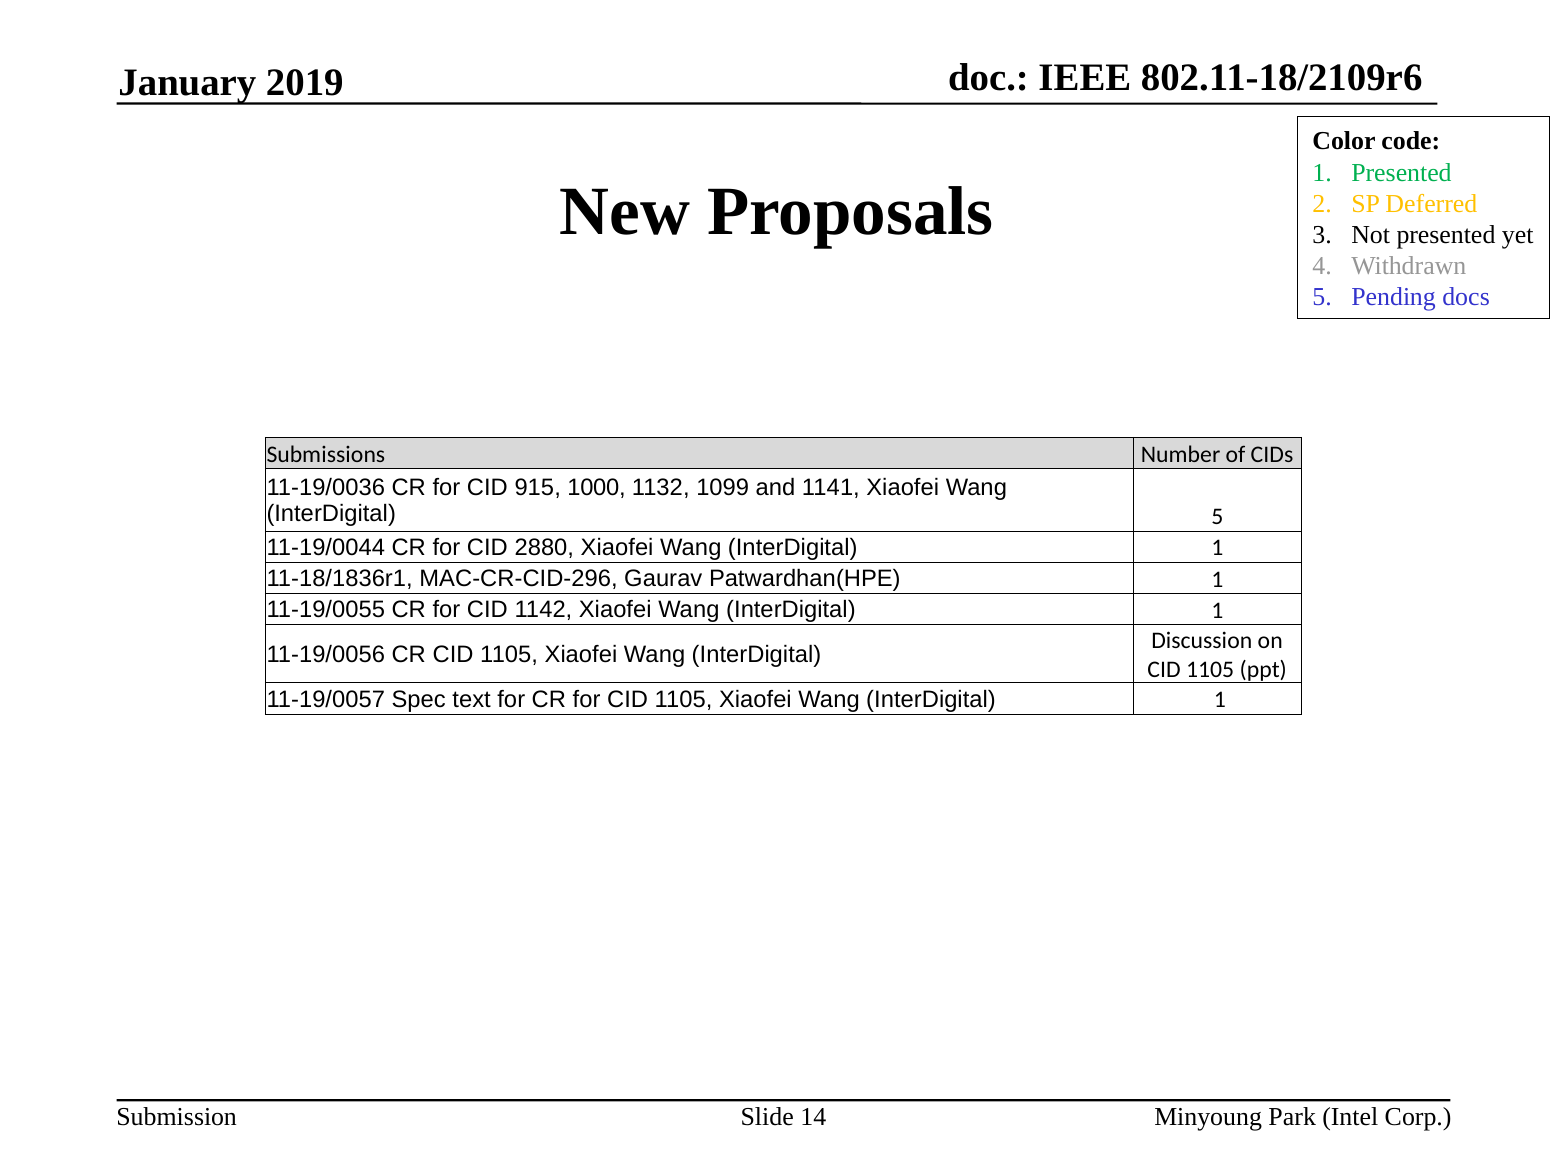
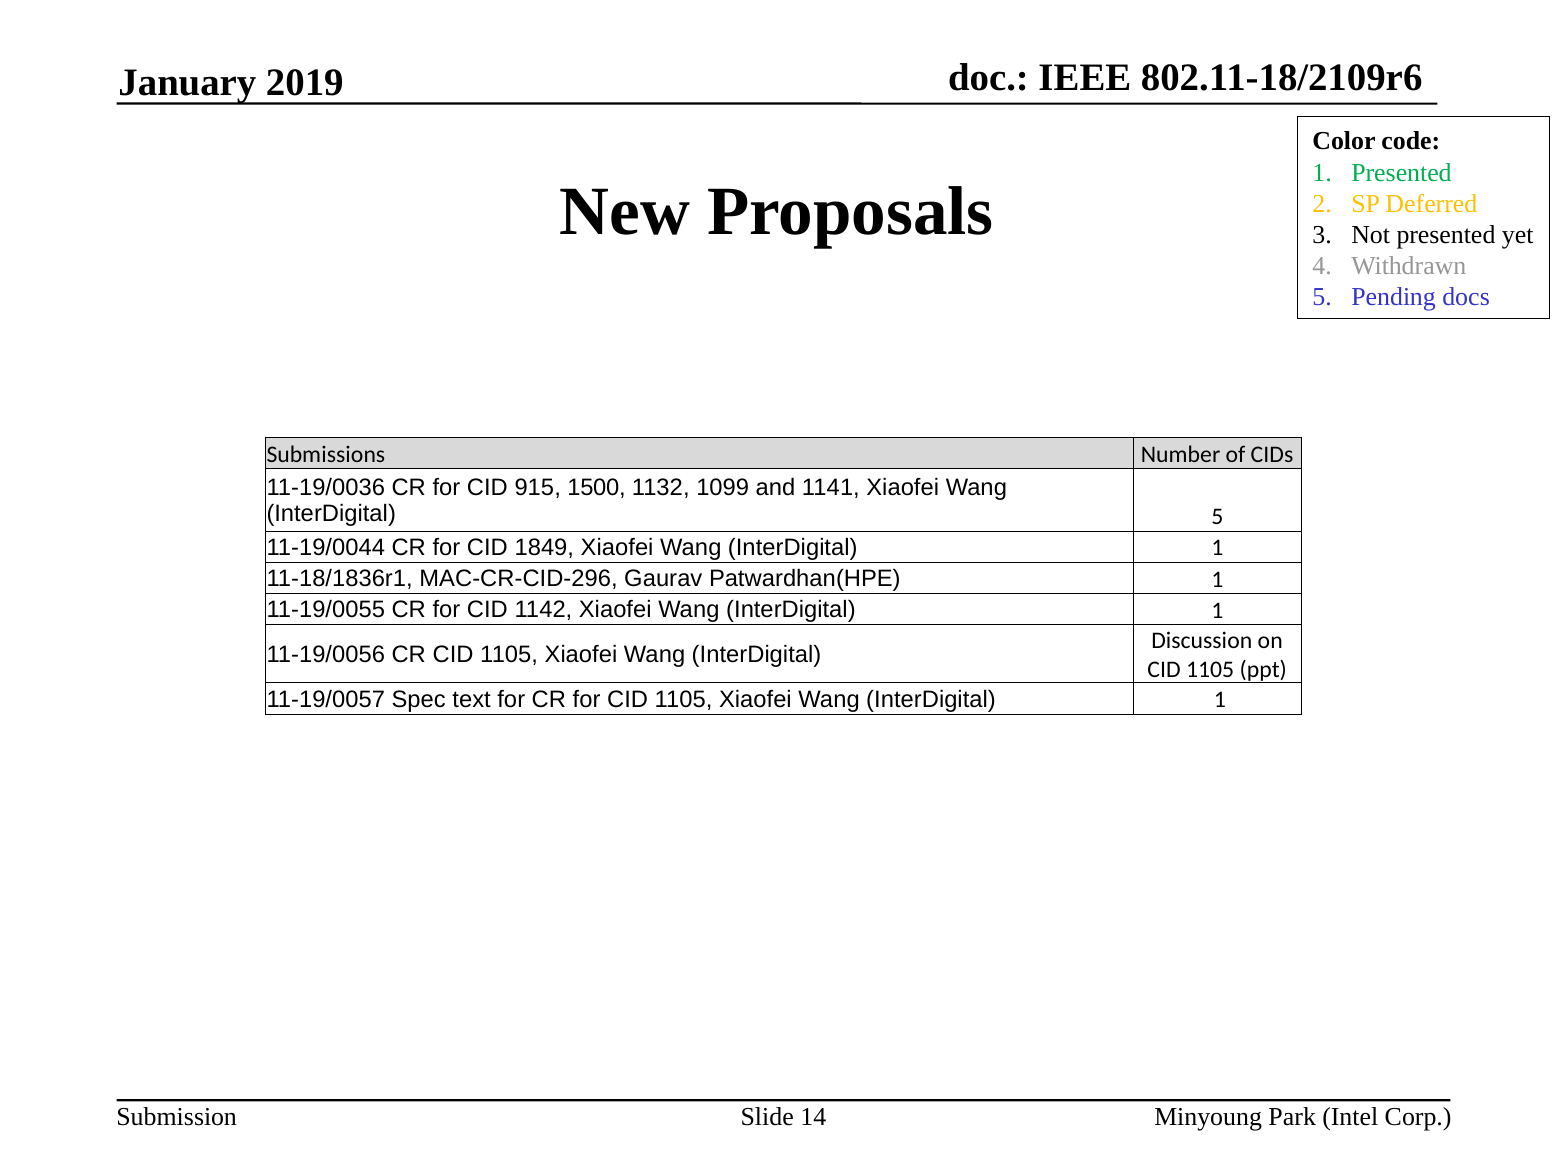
1000: 1000 -> 1500
2880: 2880 -> 1849
